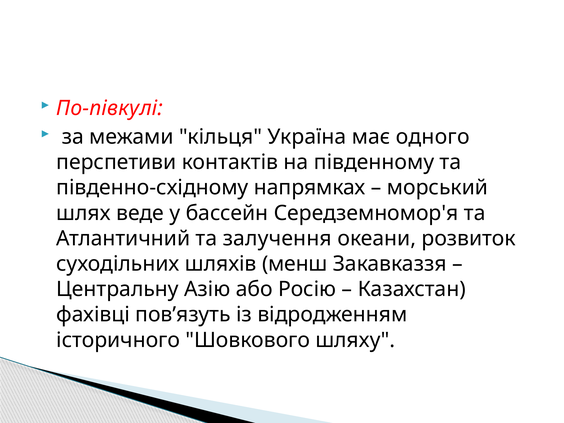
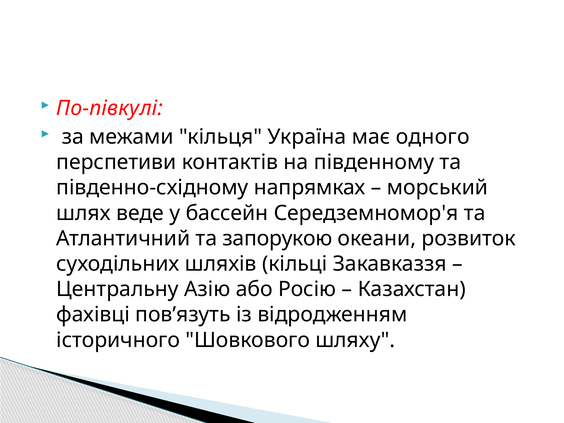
залучення: залучення -> запорукою
менш: менш -> кільці
